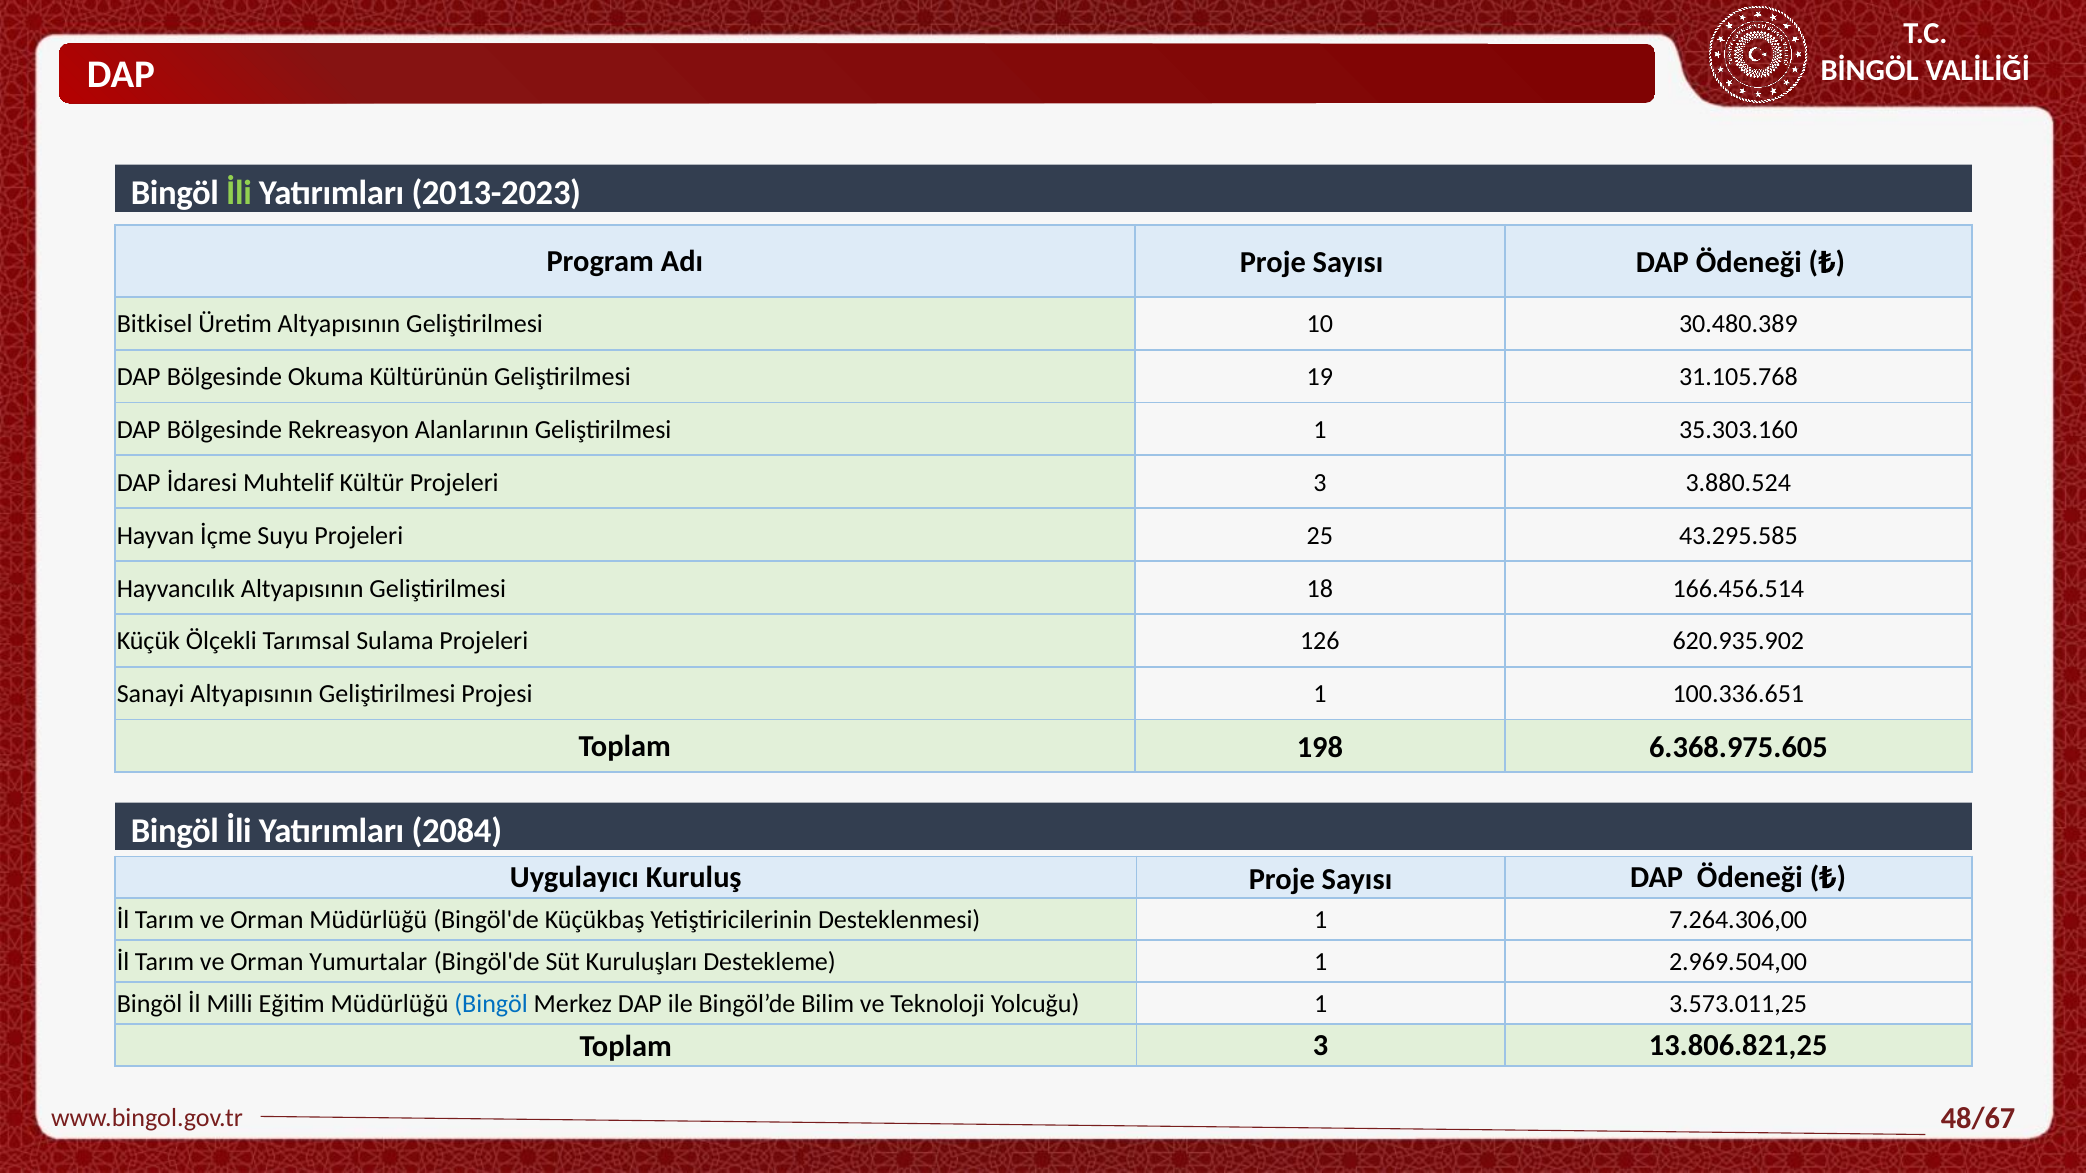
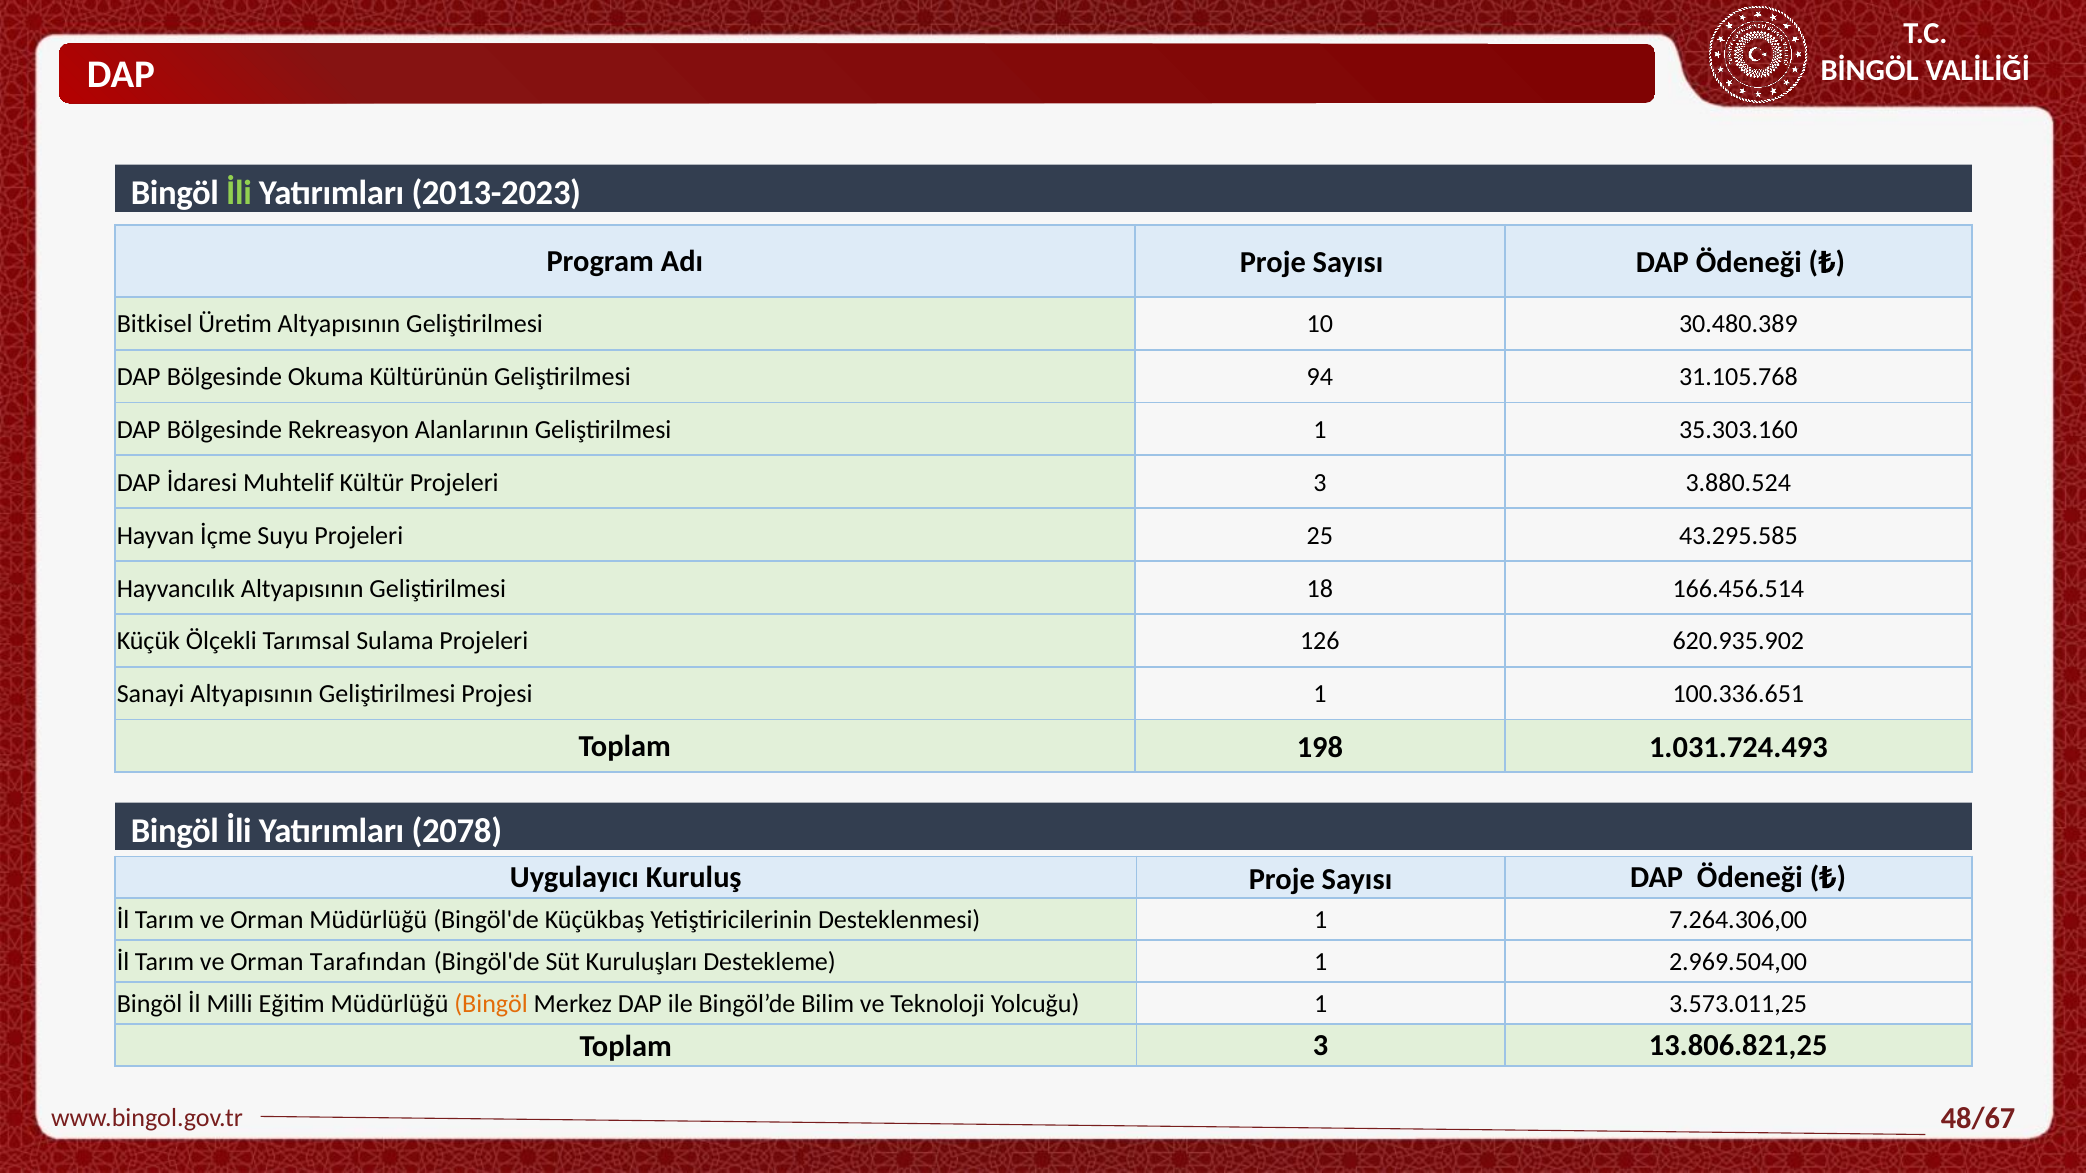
19: 19 -> 94
6.368.975.605: 6.368.975.605 -> 1.031.724.493
2084: 2084 -> 2078
Yumurtalar: Yumurtalar -> Tarafından
Bingöl at (491, 1004) colour: blue -> orange
